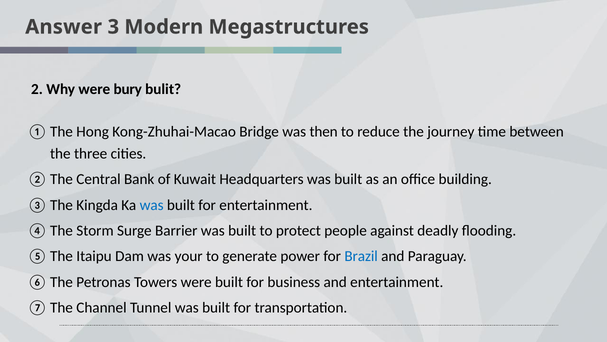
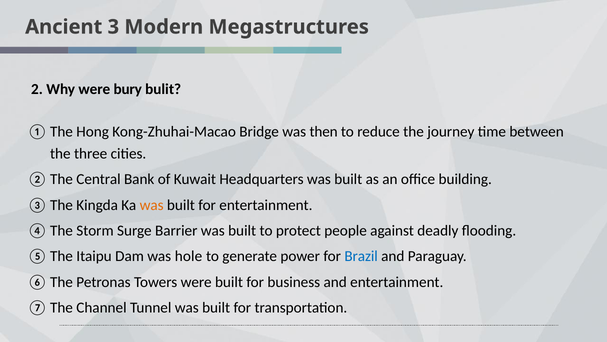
Answer: Answer -> Ancient
was at (152, 205) colour: blue -> orange
your: your -> hole
